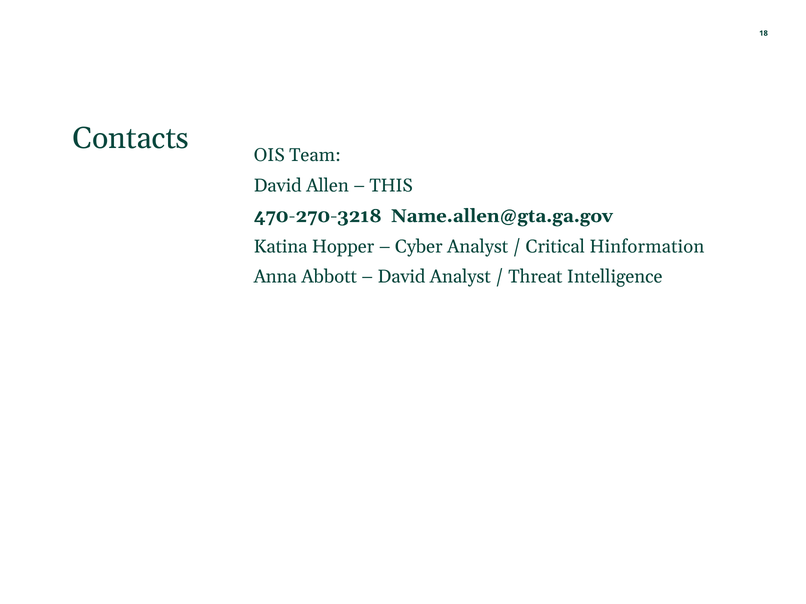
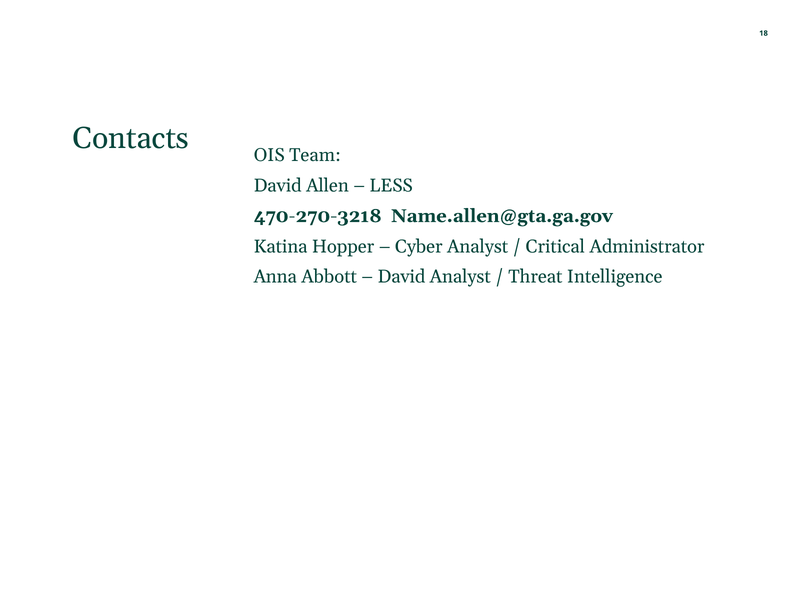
THIS: THIS -> LESS
Hinformation: Hinformation -> Administrator
